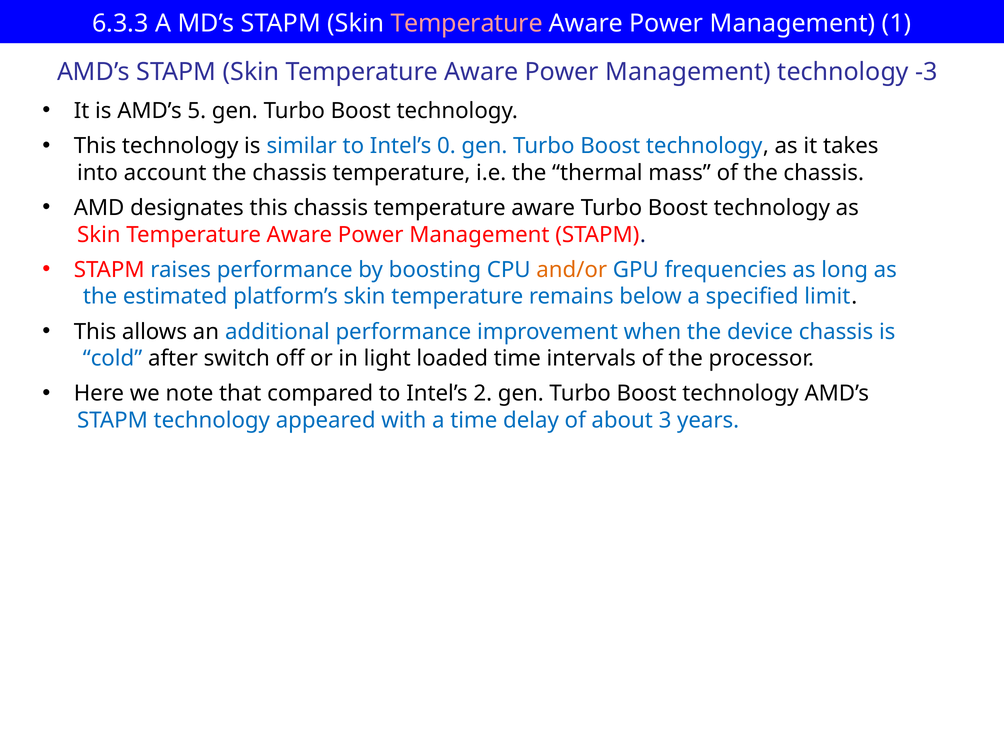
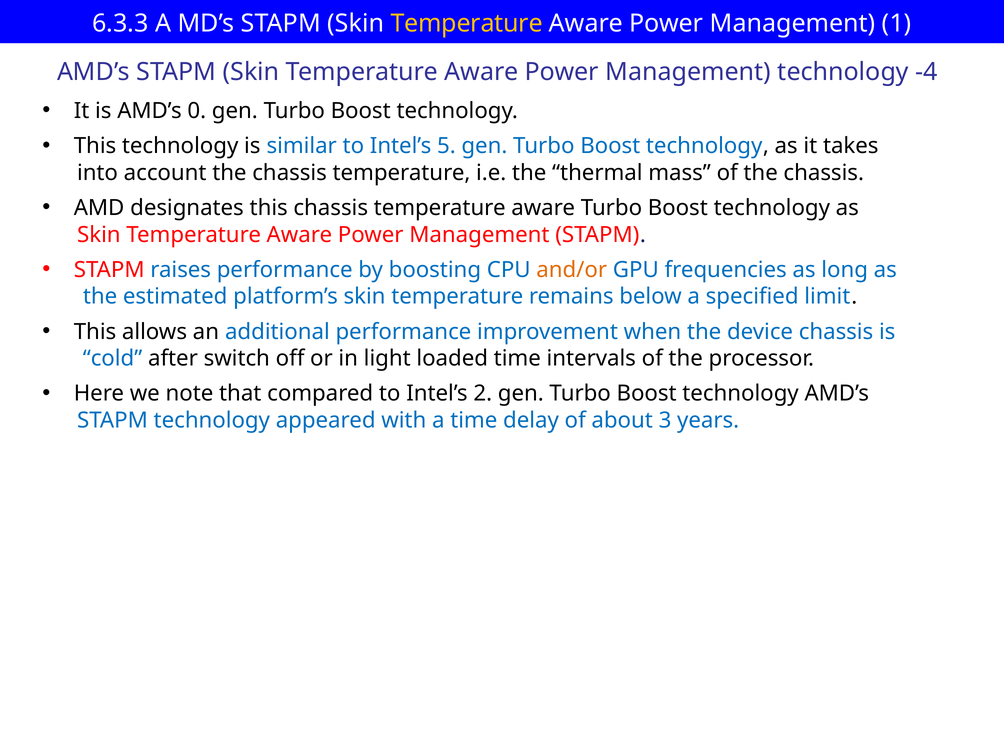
Temperature at (467, 23) colour: pink -> yellow
-3: -3 -> -4
5: 5 -> 0
0: 0 -> 5
